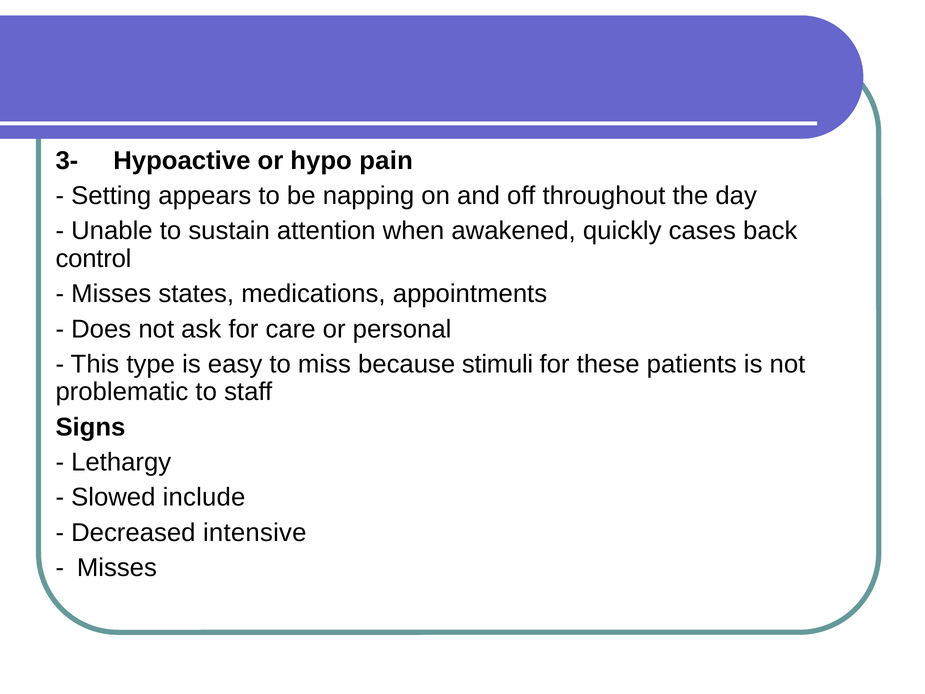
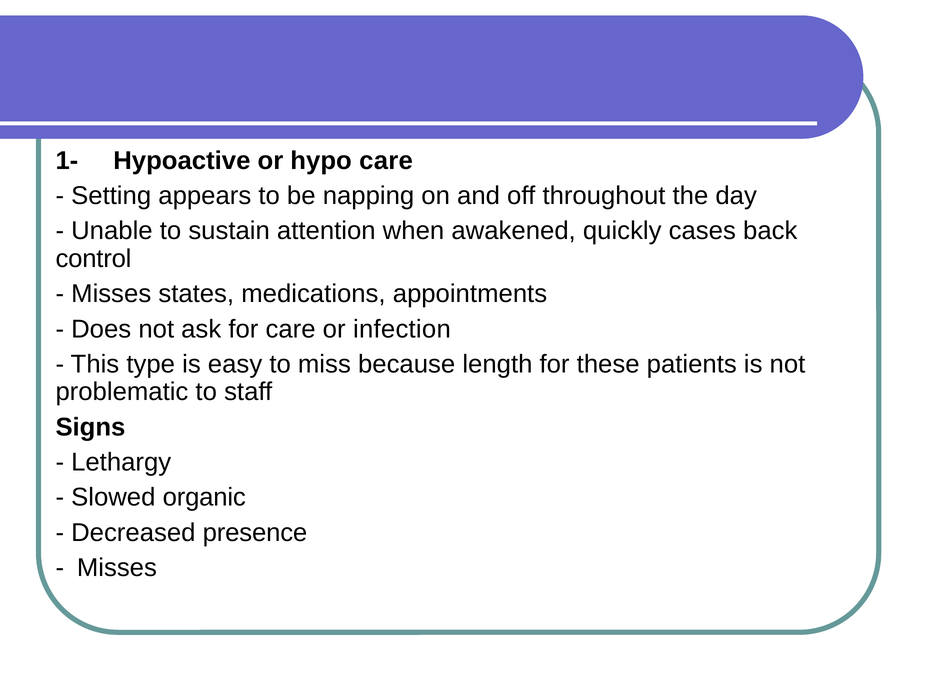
3-: 3- -> 1-
hypo pain: pain -> care
personal: personal -> infection
stimuli: stimuli -> length
include: include -> organic
intensive: intensive -> presence
